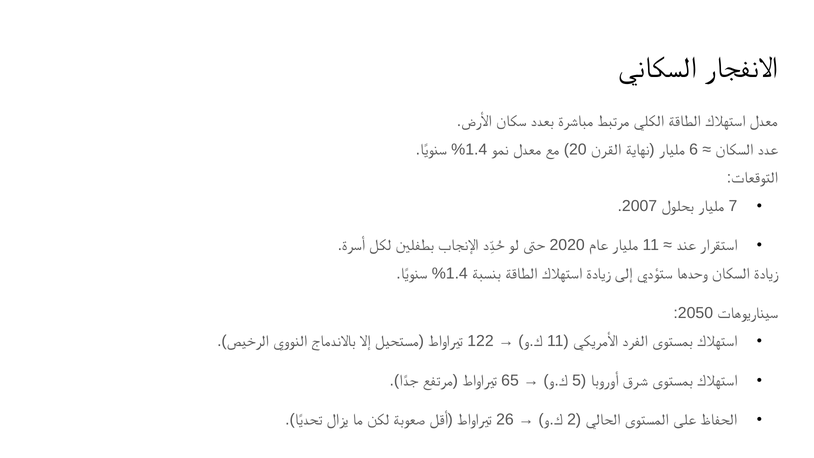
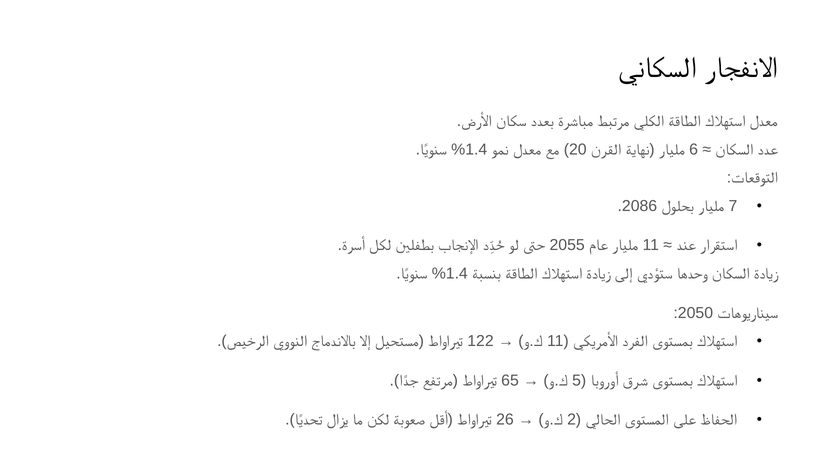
2007: 2007 -> 2086
2020: 2020 -> 2055
